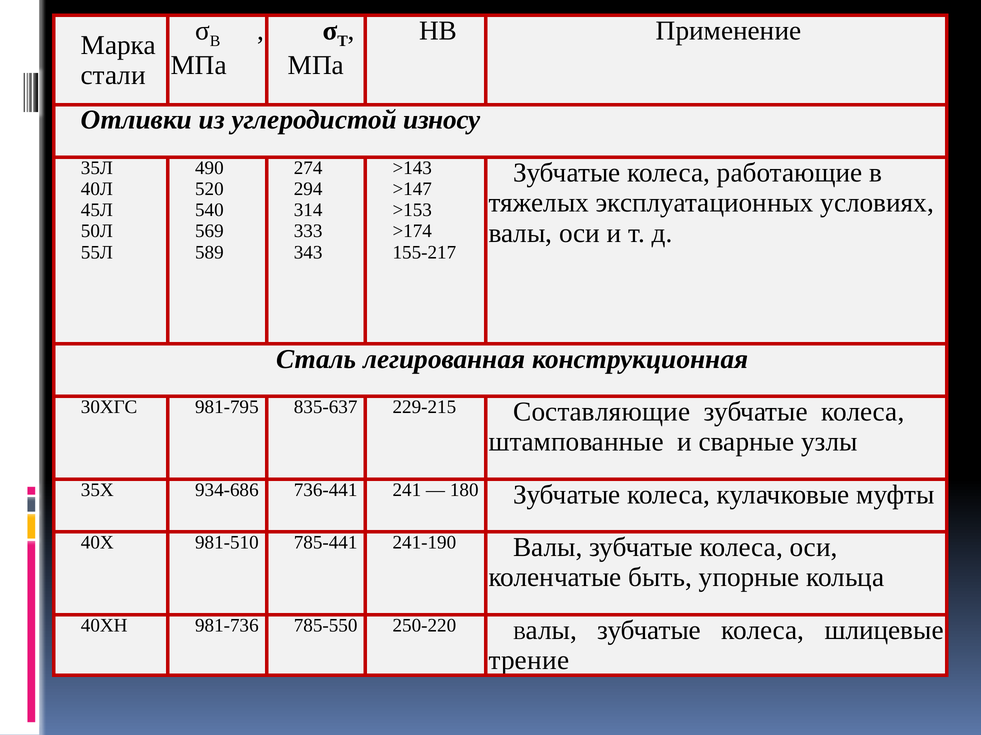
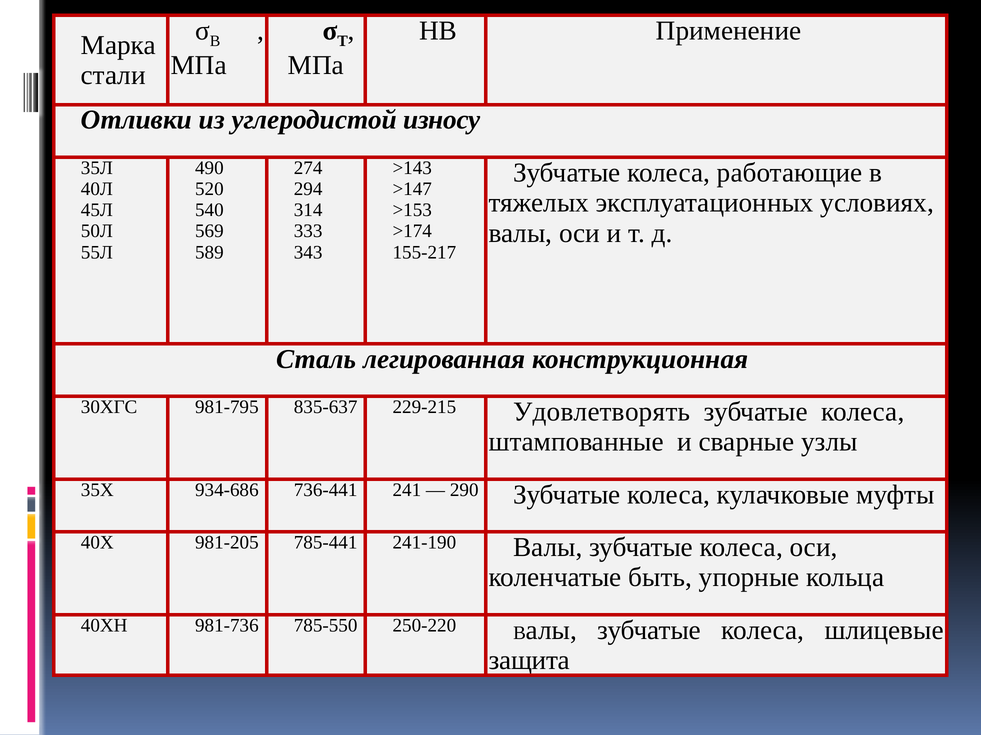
Составляющие: Составляющие -> Удовлетворять
180: 180 -> 290
981-510: 981-510 -> 981-205
трение: трение -> защита
